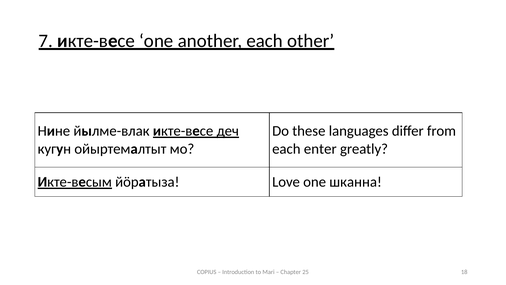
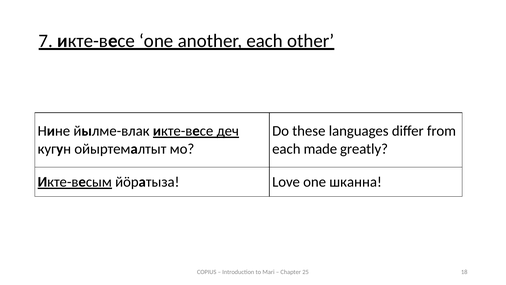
enter: enter -> made
